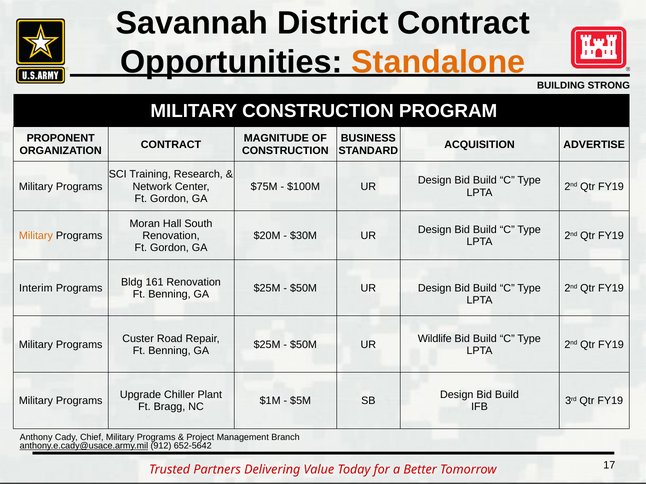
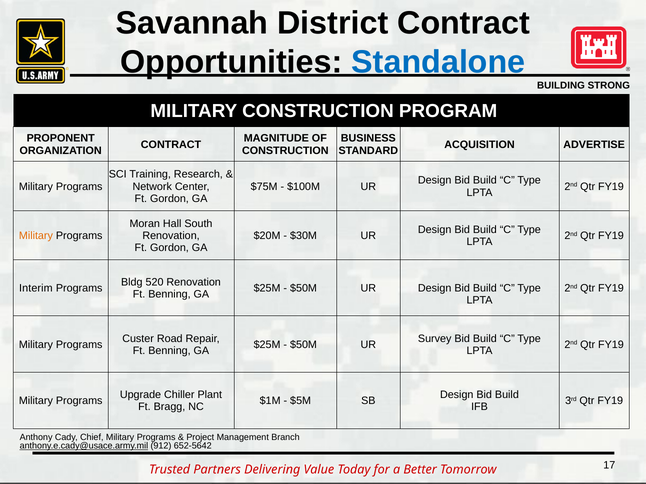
Standalone colour: orange -> blue
161: 161 -> 520
Wildlife: Wildlife -> Survey
